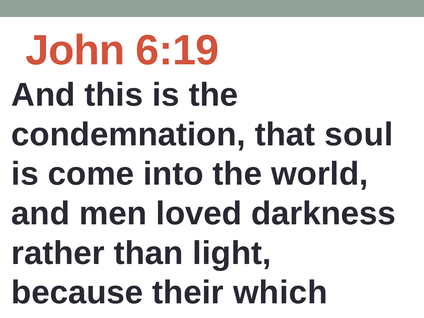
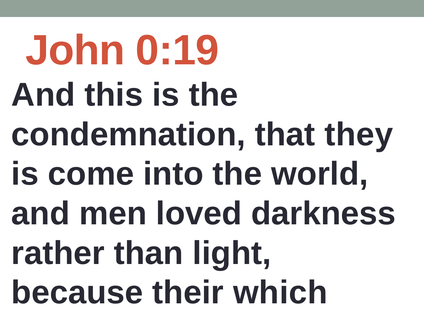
6:19: 6:19 -> 0:19
soul: soul -> they
